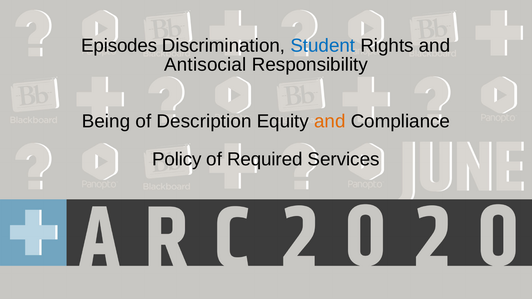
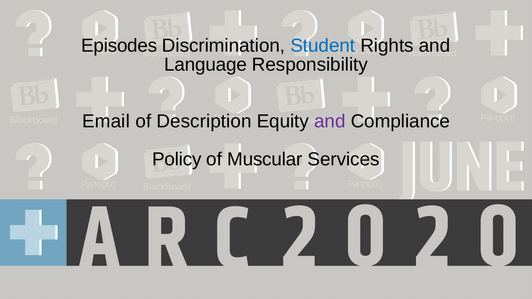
Antisocial: Antisocial -> Language
Being: Being -> Email
and at (330, 121) colour: orange -> purple
Required: Required -> Muscular
